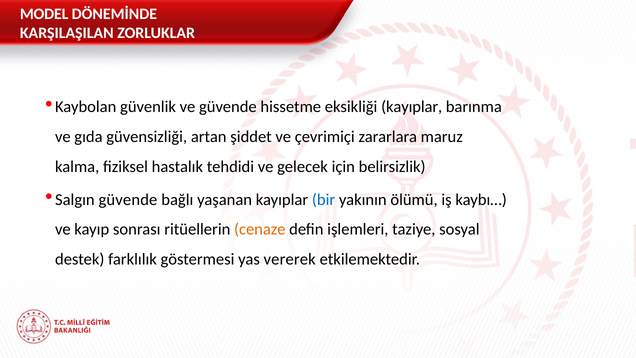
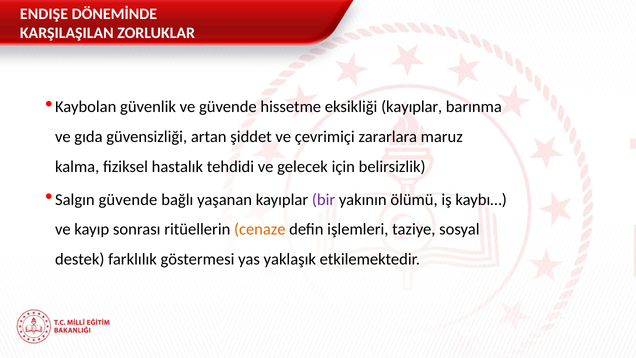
MODEL: MODEL -> ENDIŞE
bir colour: blue -> purple
vererek: vererek -> yaklaşık
